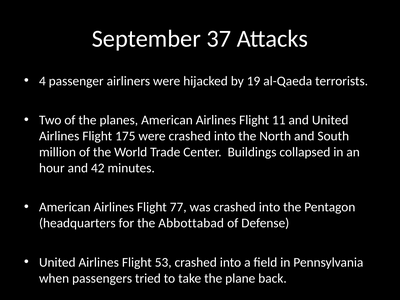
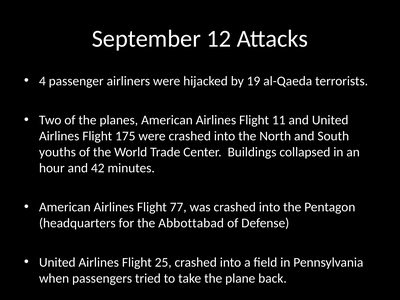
37: 37 -> 12
million: million -> youths
53: 53 -> 25
